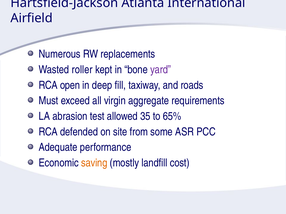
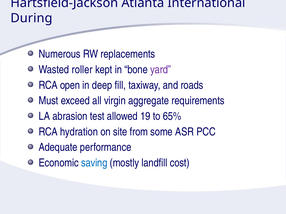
Airfield: Airfield -> During
35: 35 -> 19
defended: defended -> hydration
saving colour: orange -> blue
